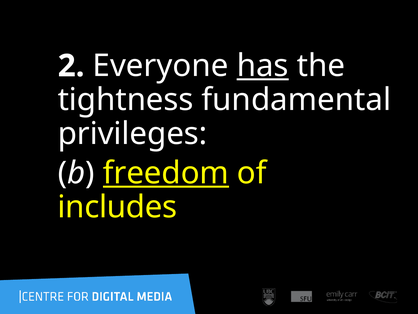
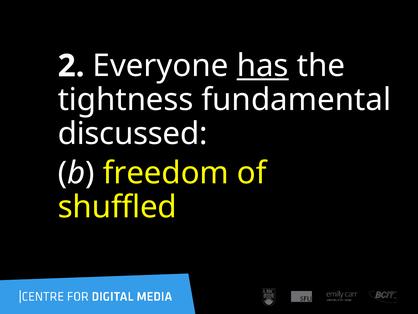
privileges: privileges -> discussed
freedom underline: present -> none
includes: includes -> shuffled
